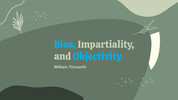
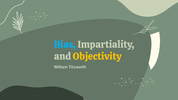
Objectivity colour: light blue -> yellow
